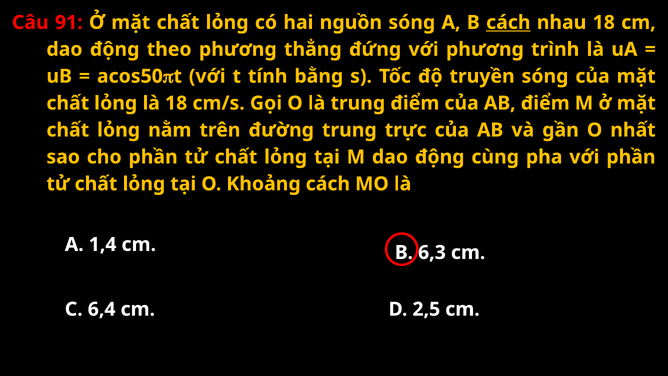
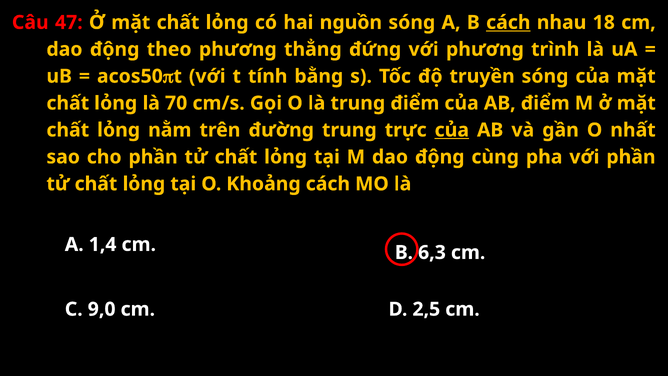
91: 91 -> 47
là 18: 18 -> 70
của at (452, 130) underline: none -> present
6,4: 6,4 -> 9,0
